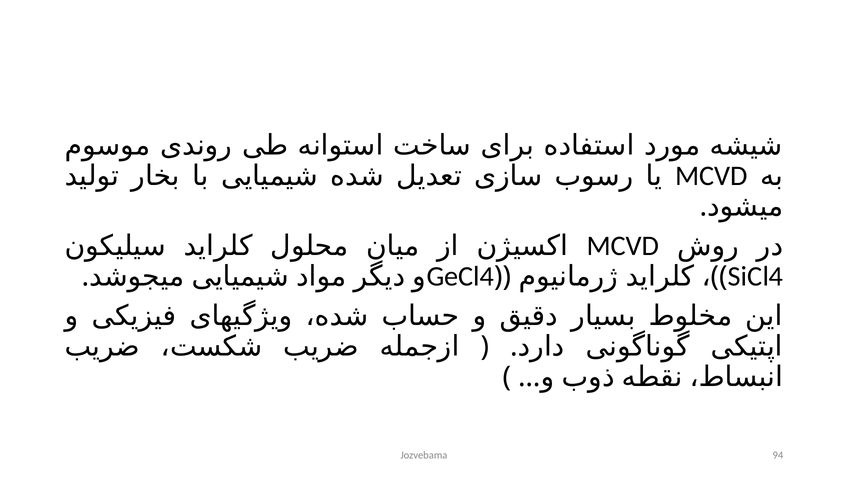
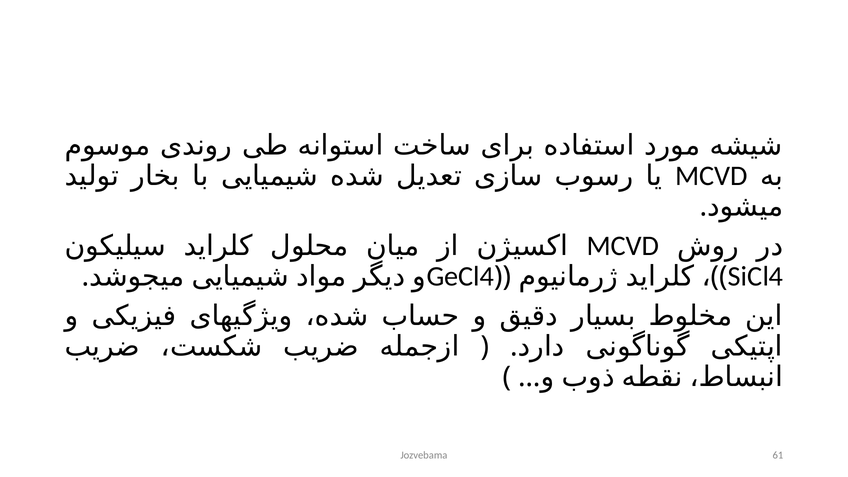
94: 94 -> 61
